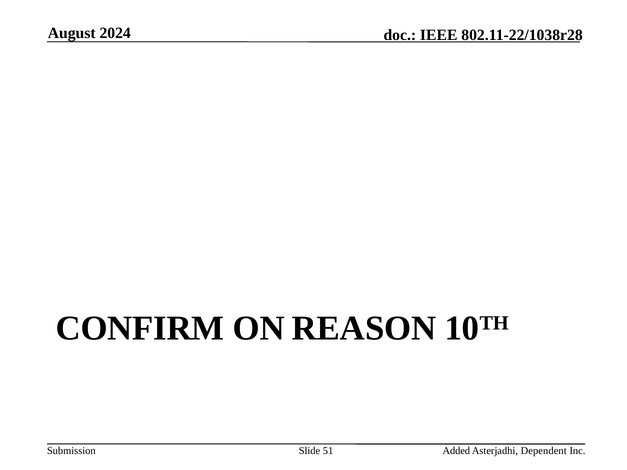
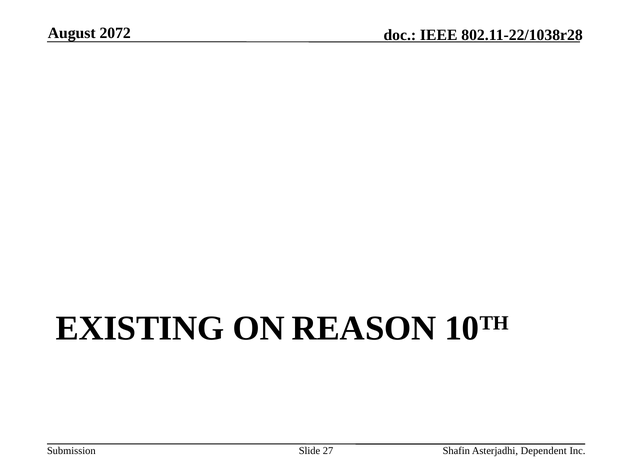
2024: 2024 -> 2072
CONFIRM: CONFIRM -> EXISTING
51: 51 -> 27
Added: Added -> Shafin
